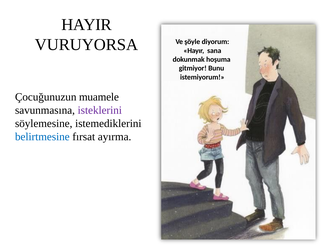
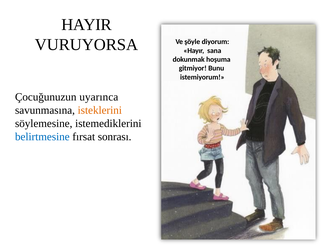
muamele: muamele -> uyarınca
isteklerini colour: purple -> orange
ayırma: ayırma -> sonrası
